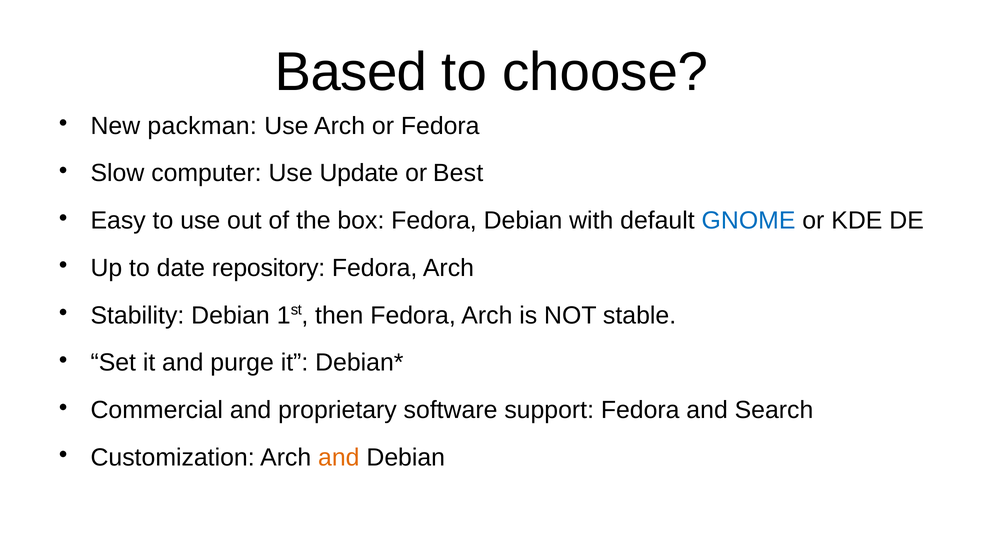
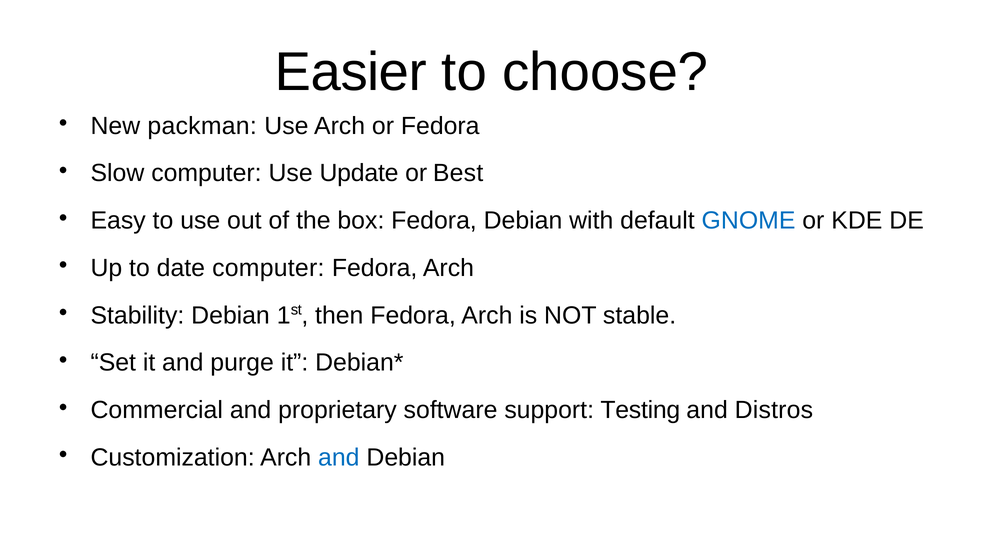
Based: Based -> Easier
date repository: repository -> computer
support Fedora: Fedora -> Testing
Search: Search -> Distros
and at (339, 457) colour: orange -> blue
